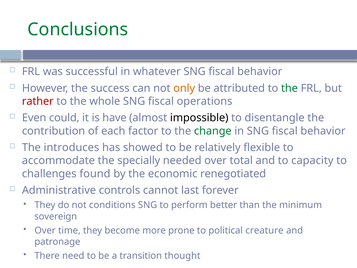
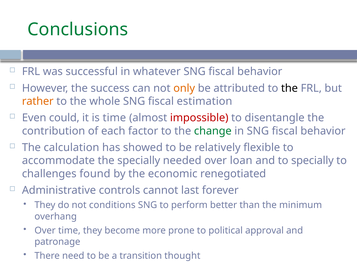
the at (289, 88) colour: green -> black
rather colour: red -> orange
operations: operations -> estimation
is have: have -> time
impossible colour: black -> red
introduces: introduces -> calculation
total: total -> loan
to capacity: capacity -> specially
sovereign: sovereign -> overhang
creature: creature -> approval
